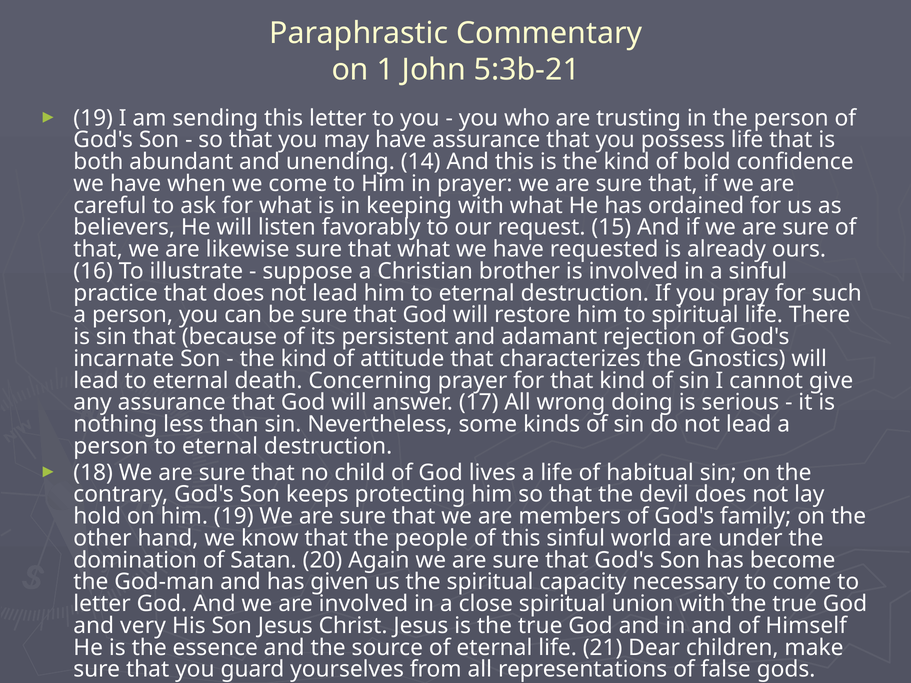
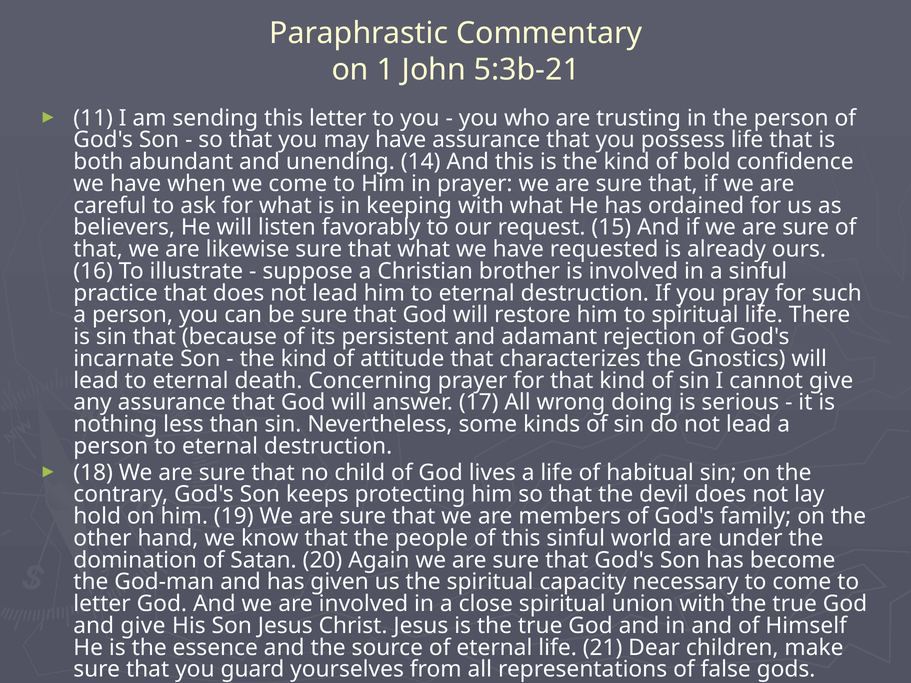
19 at (93, 118): 19 -> 11
and very: very -> give
